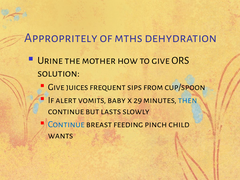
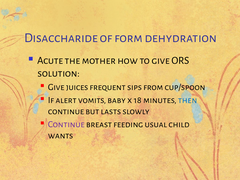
Appropritely: Appropritely -> Disaccharide
mths: mths -> form
Urine: Urine -> Acute
29: 29 -> 18
Continue at (66, 124) colour: blue -> purple
pinch: pinch -> usual
